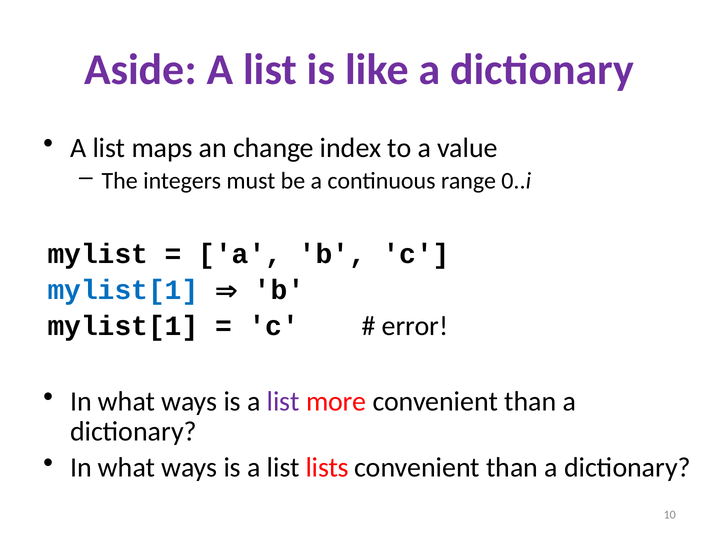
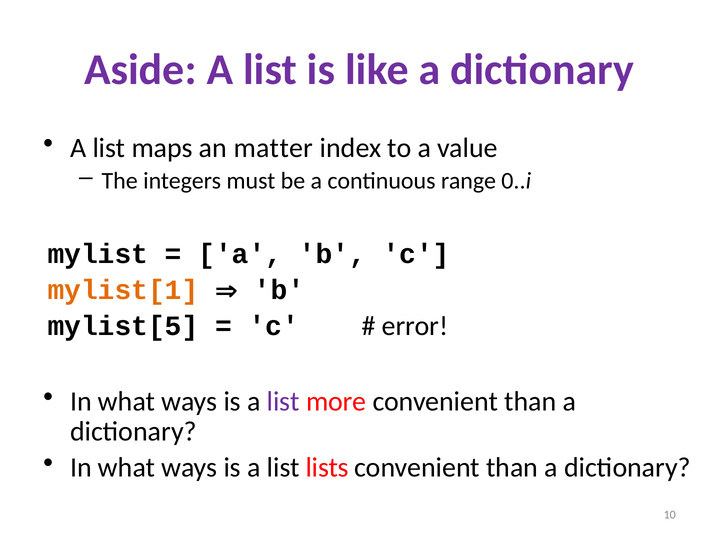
change: change -> matter
mylist[1 at (123, 290) colour: blue -> orange
mylist[1 at (123, 326): mylist[1 -> mylist[5
